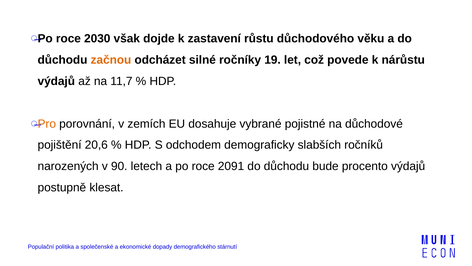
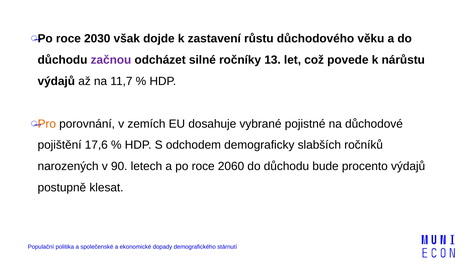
začnou colour: orange -> purple
19: 19 -> 13
20,6: 20,6 -> 17,6
2091: 2091 -> 2060
